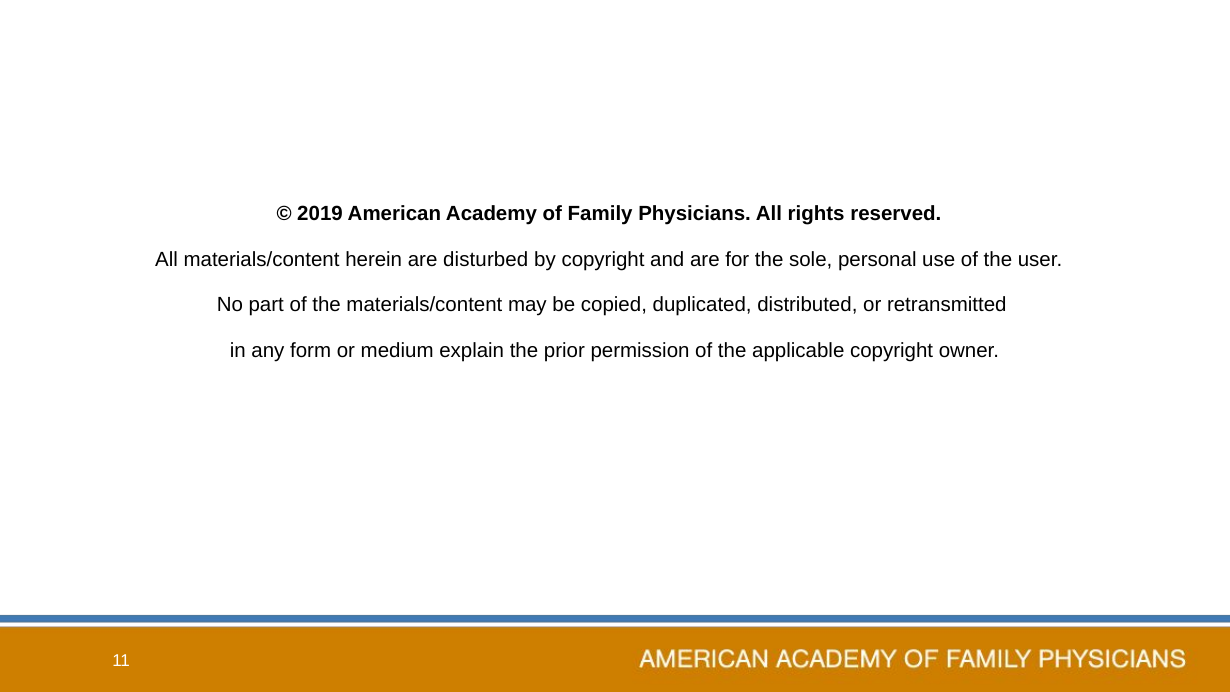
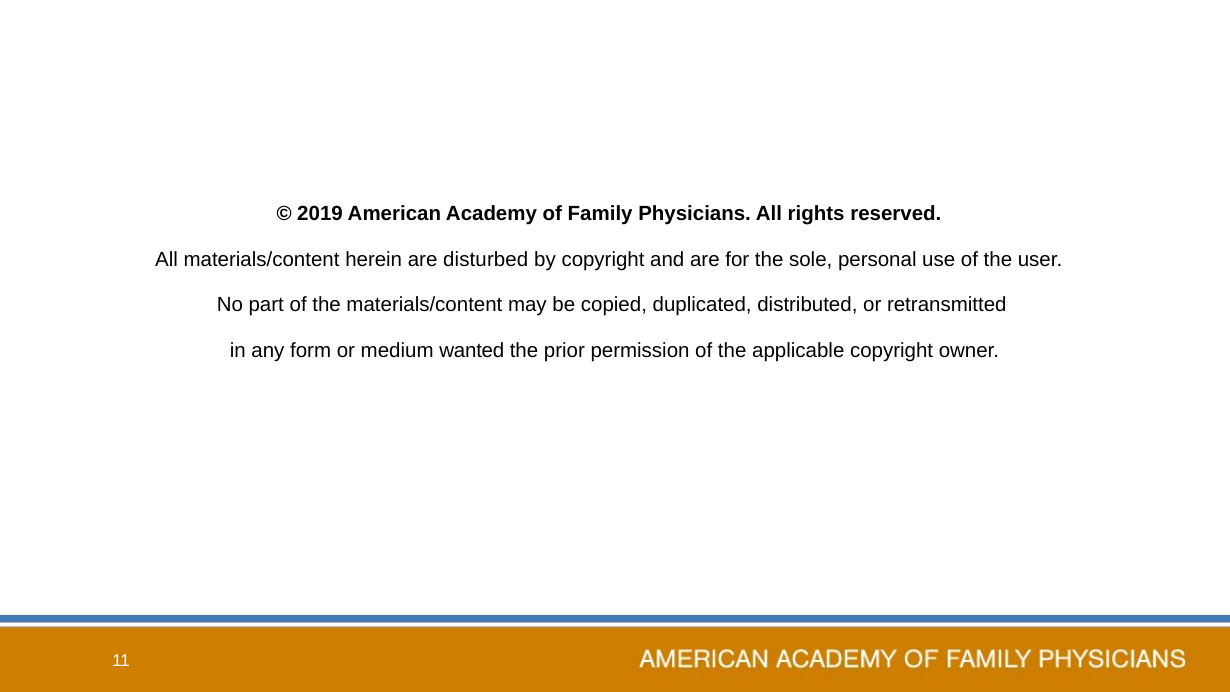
explain: explain -> wanted
